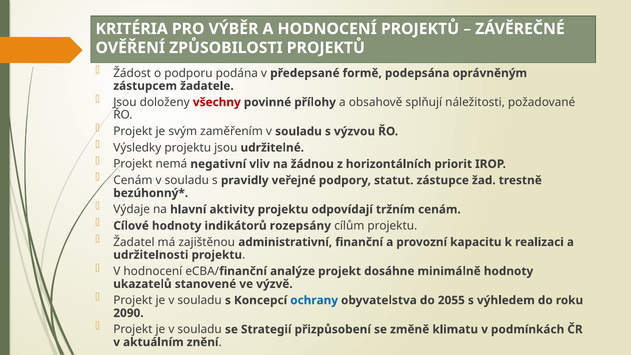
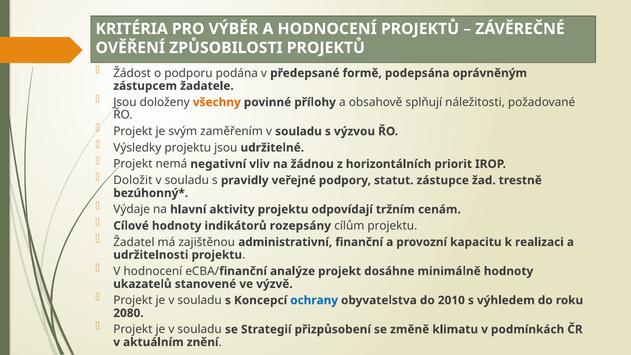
všechny colour: red -> orange
Cenám at (133, 180): Cenám -> Doložit
2055: 2055 -> 2010
2090: 2090 -> 2080
